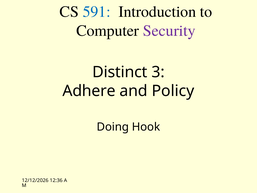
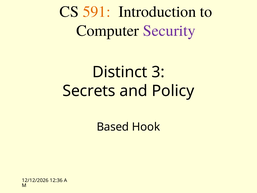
591 colour: blue -> orange
Adhere: Adhere -> Secrets
Doing: Doing -> Based
